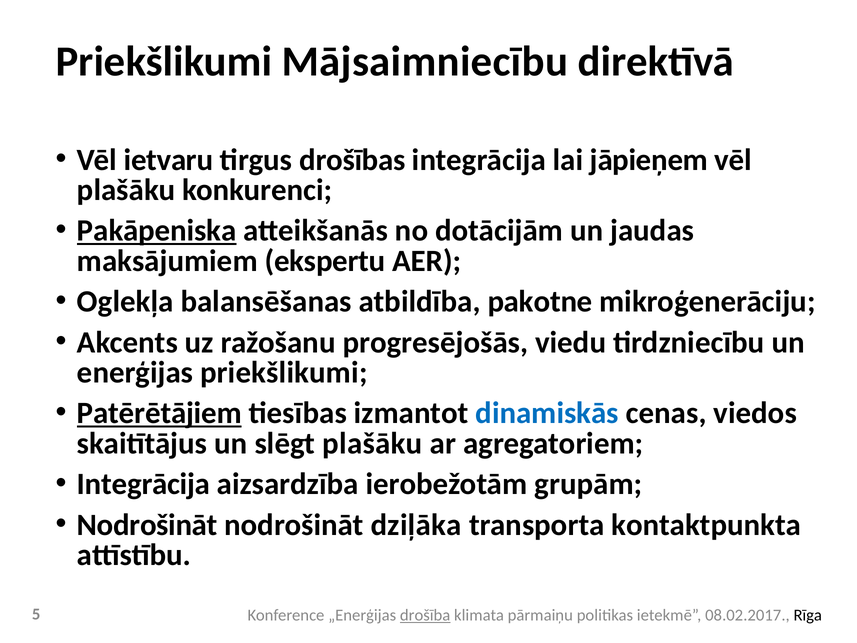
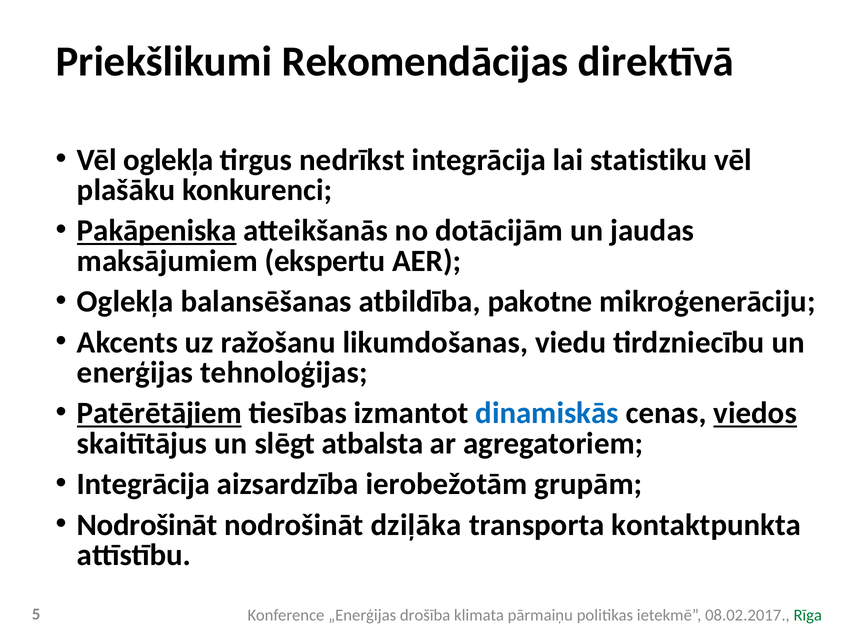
Mājsaimniecību: Mājsaimniecību -> Rekomendācijas
Vēl ietvaru: ietvaru -> oglekļa
drošības: drošības -> nedrīkst
jāpieņem: jāpieņem -> statistiku
progresējošās: progresējošās -> likumdošanas
enerģijas priekšlikumi: priekšlikumi -> tehnoloģijas
viedos underline: none -> present
slēgt plašāku: plašāku -> atbalsta
drošība underline: present -> none
Rīga colour: black -> green
